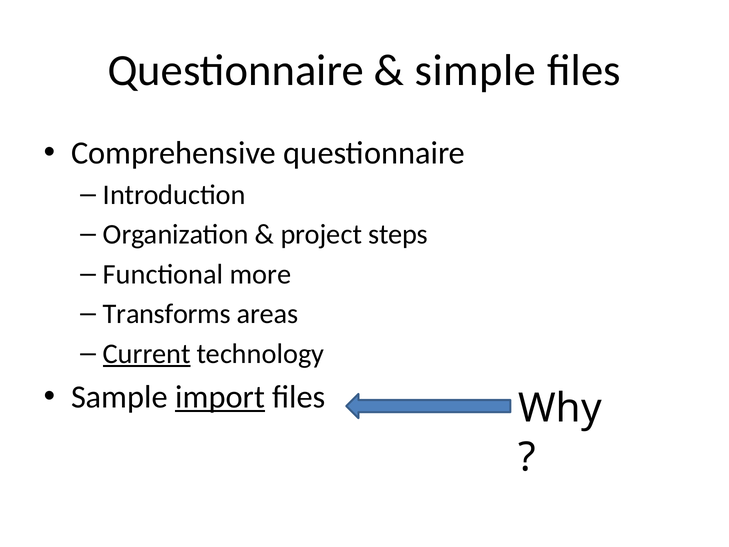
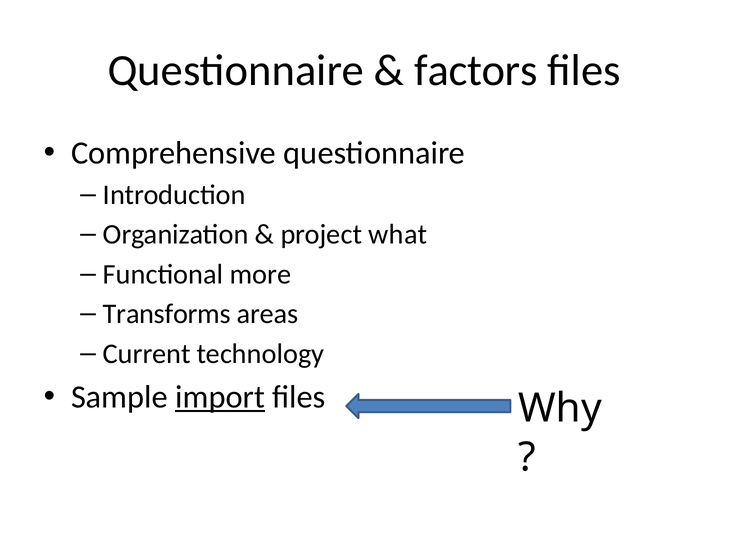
simple: simple -> factors
steps: steps -> what
Current underline: present -> none
